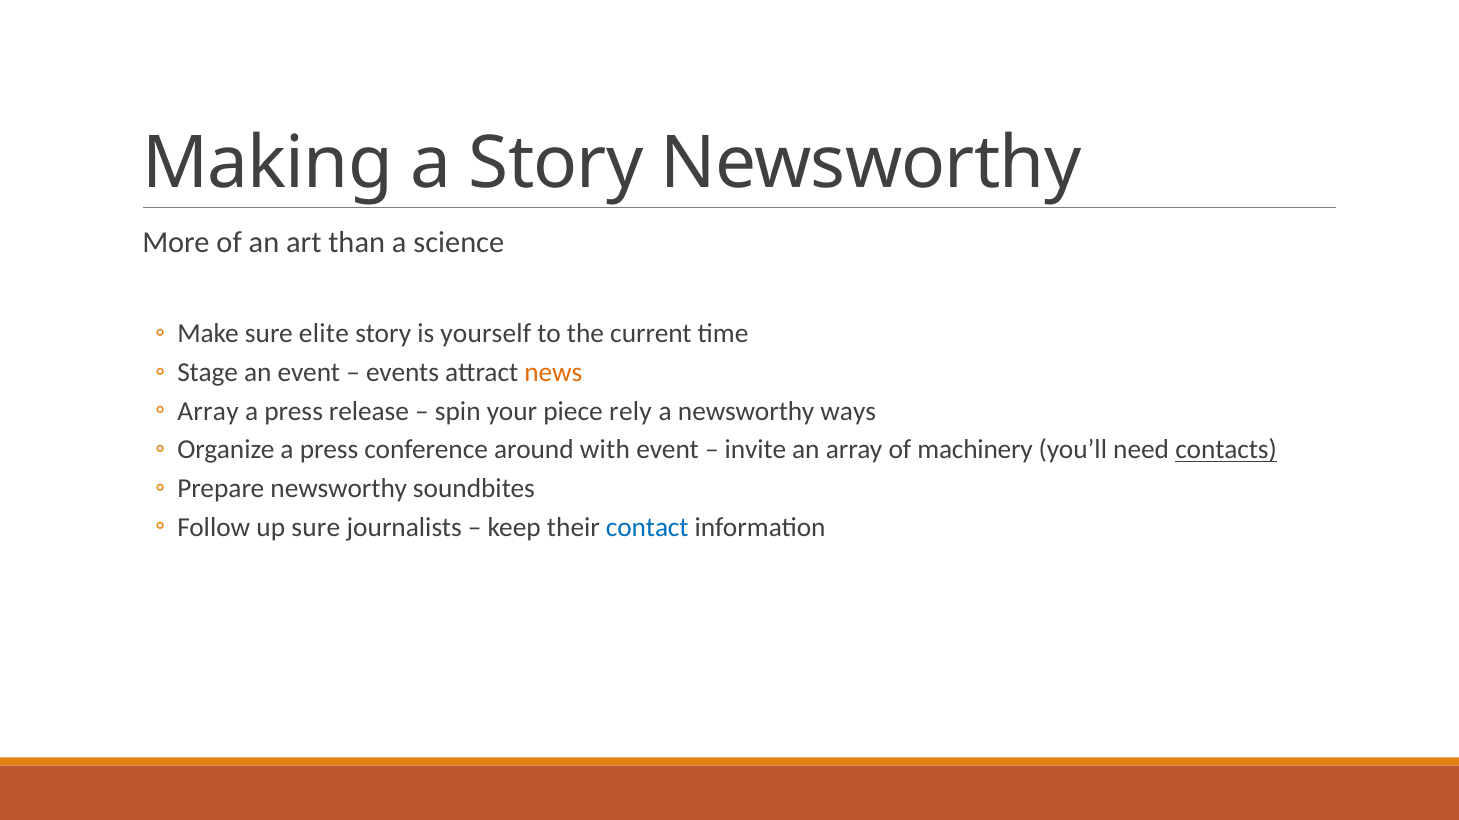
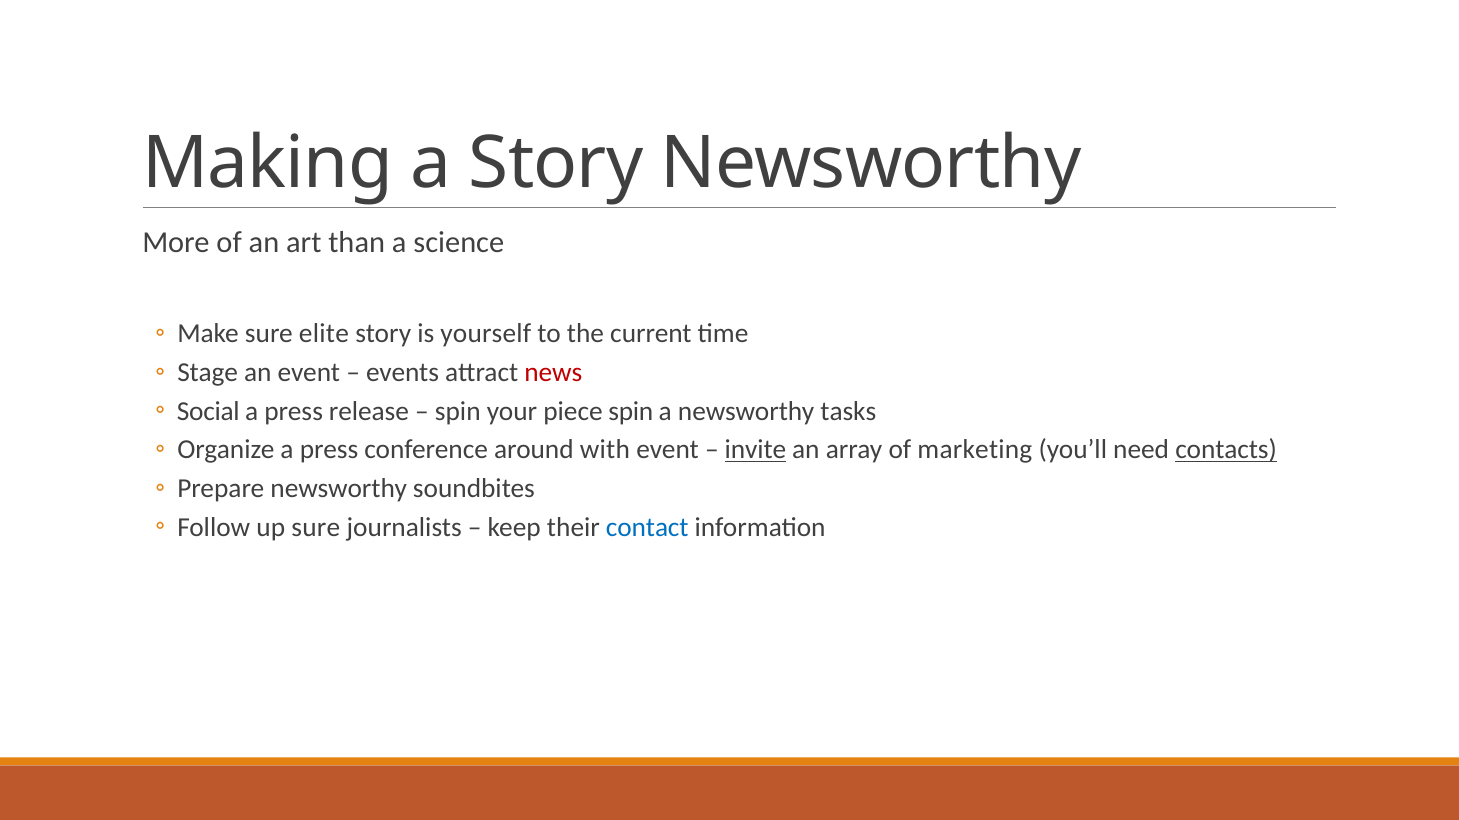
news colour: orange -> red
Array at (208, 411): Array -> Social
piece rely: rely -> spin
ways: ways -> tasks
invite underline: none -> present
machinery: machinery -> marketing
